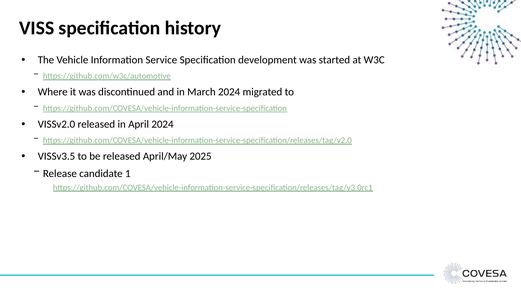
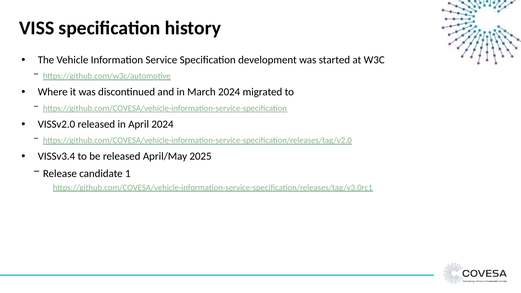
VISSv3.5: VISSv3.5 -> VISSv3.4
